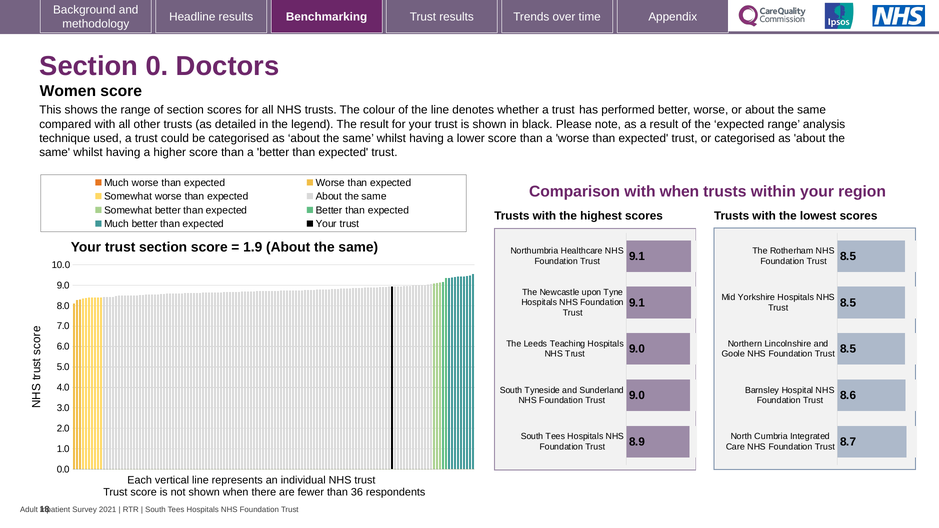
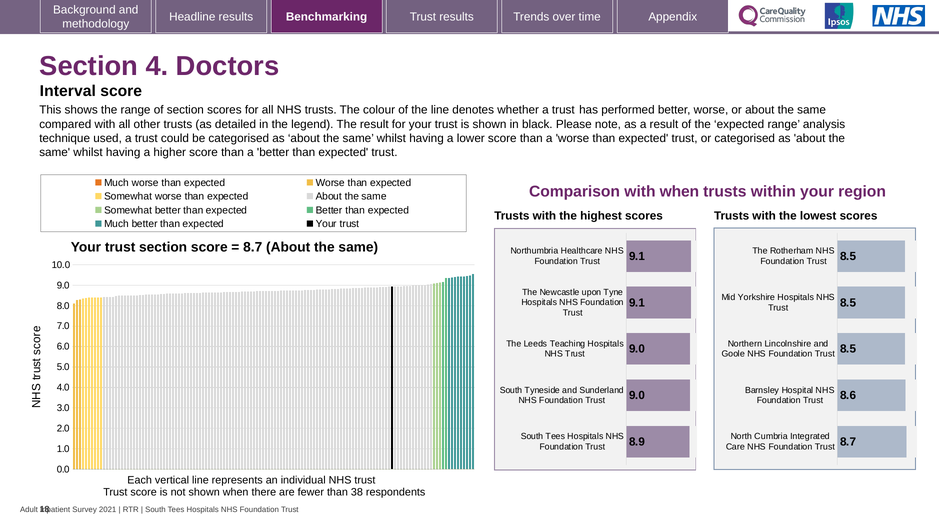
0: 0 -> 4
Women: Women -> Interval
1.9 at (253, 248): 1.9 -> 8.7
36: 36 -> 38
